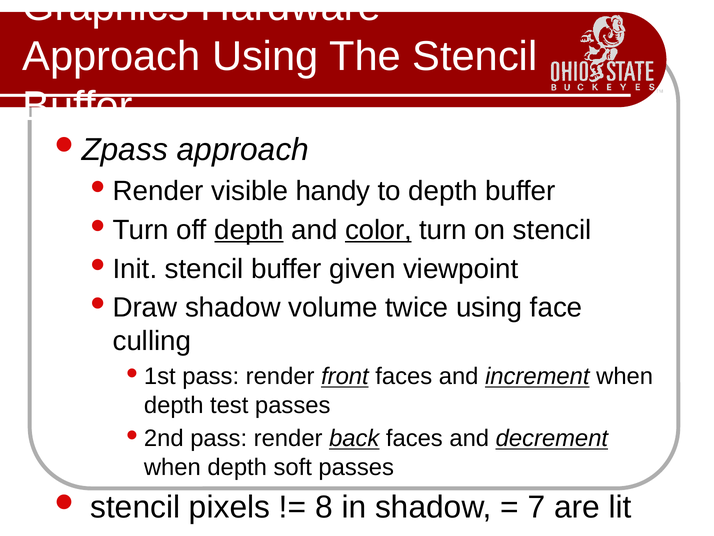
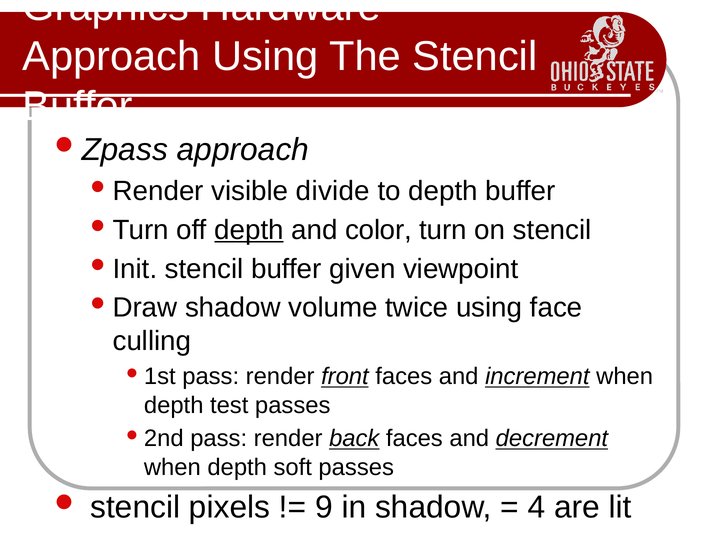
handy: handy -> divide
color underline: present -> none
8: 8 -> 9
7: 7 -> 4
